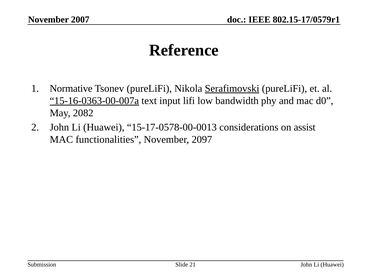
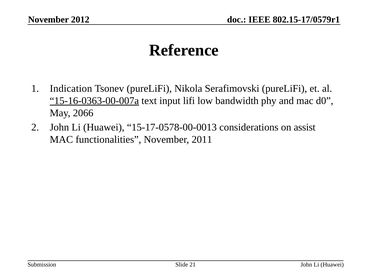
2007: 2007 -> 2012
Normative: Normative -> Indication
Serafimovski underline: present -> none
2082: 2082 -> 2066
2097: 2097 -> 2011
